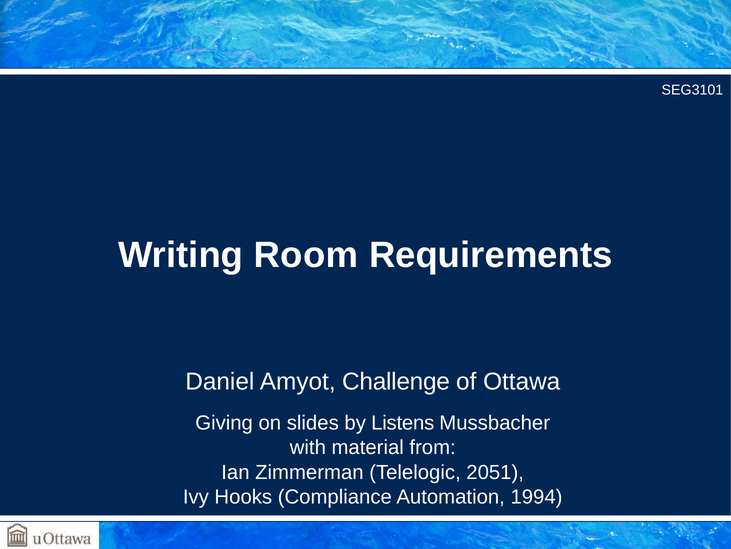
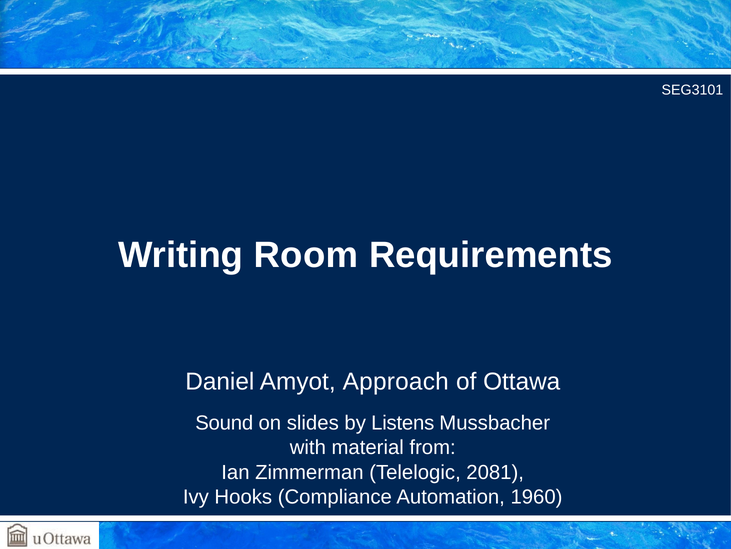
Challenge: Challenge -> Approach
Giving: Giving -> Sound
2051: 2051 -> 2081
1994: 1994 -> 1960
